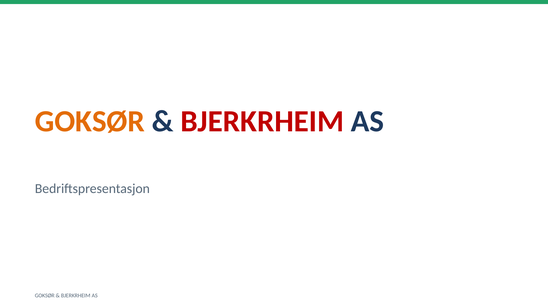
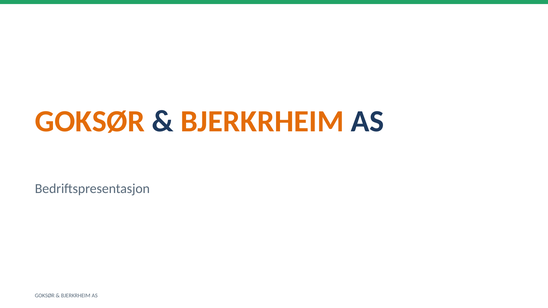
BJERKRHEIM at (262, 122) colour: red -> orange
